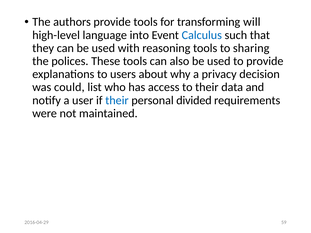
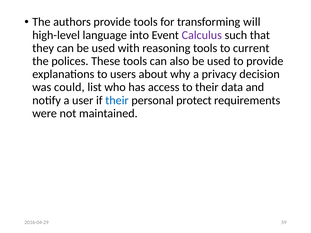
Calculus colour: blue -> purple
sharing: sharing -> current
divided: divided -> protect
